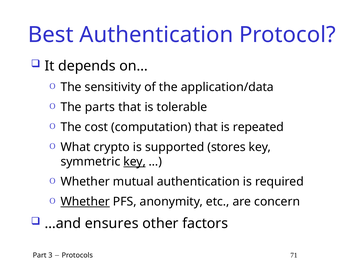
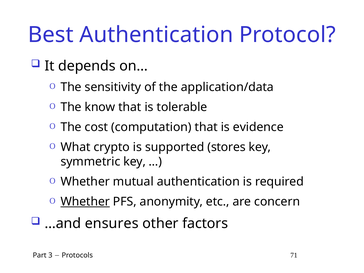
parts: parts -> know
repeated: repeated -> evidence
key at (135, 162) underline: present -> none
